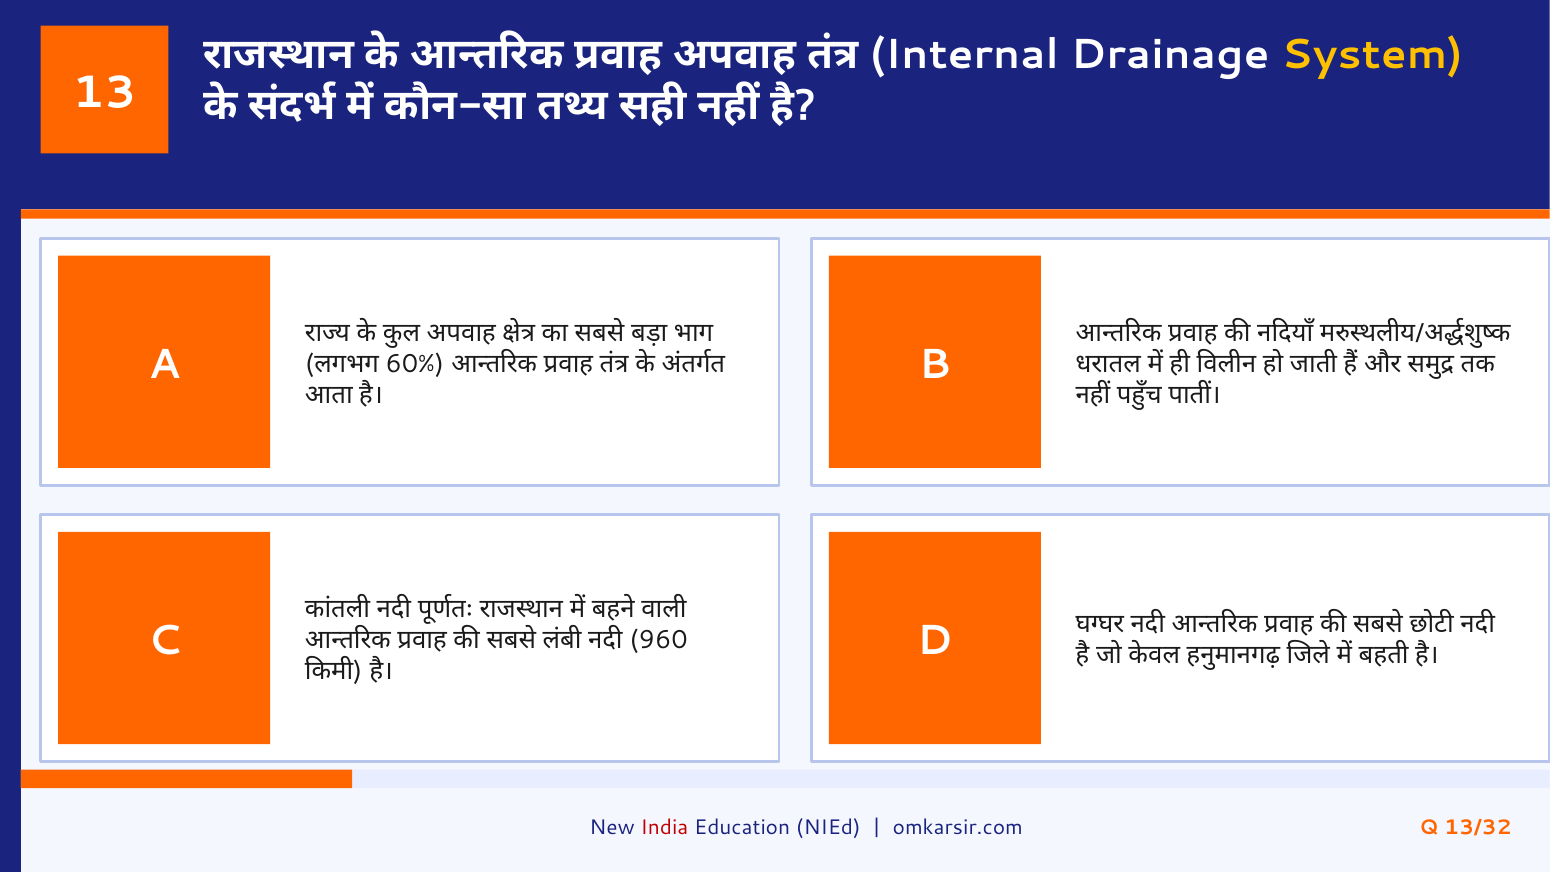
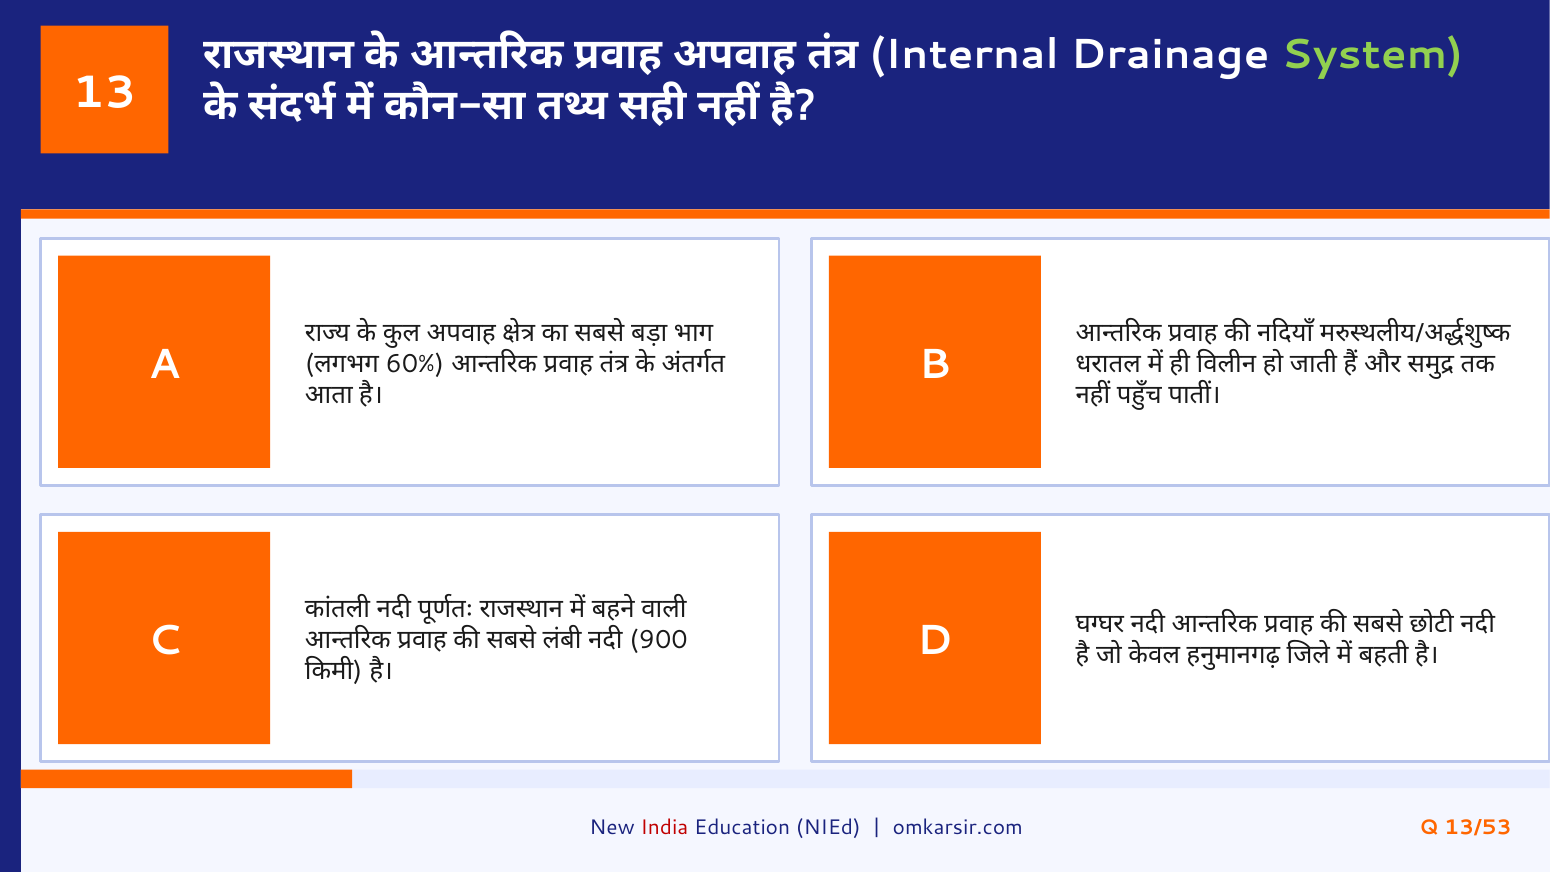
System colour: yellow -> light green
960: 960 -> 900
13/32: 13/32 -> 13/53
